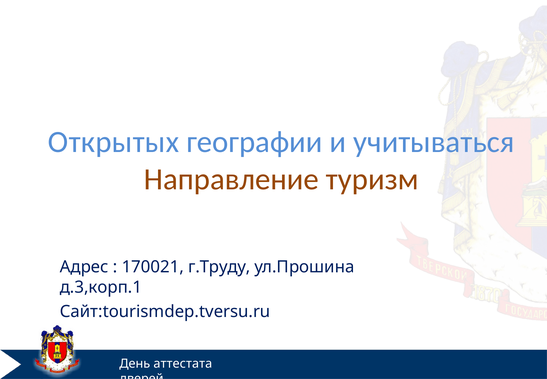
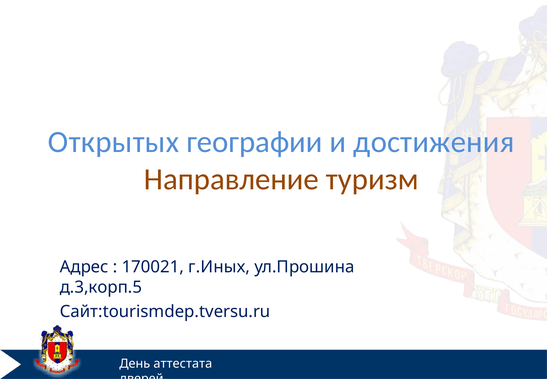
учитываться: учитываться -> достижения
г.Труду: г.Труду -> г.Иных
д.3,корп.1: д.3,корп.1 -> д.3,корп.5
